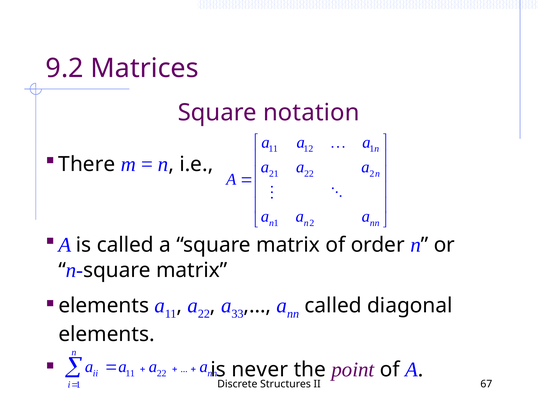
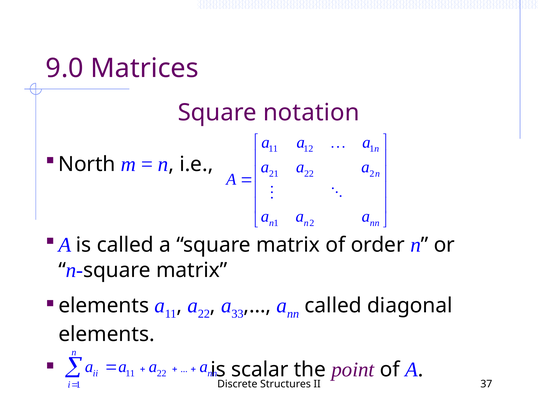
9.2: 9.2 -> 9.0
There: There -> North
never: never -> scalar
67: 67 -> 37
